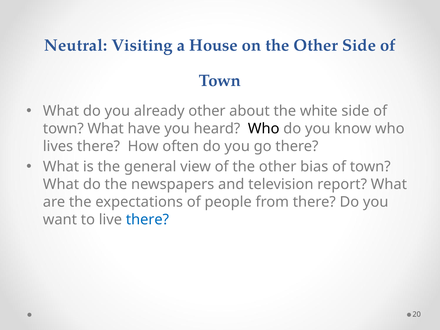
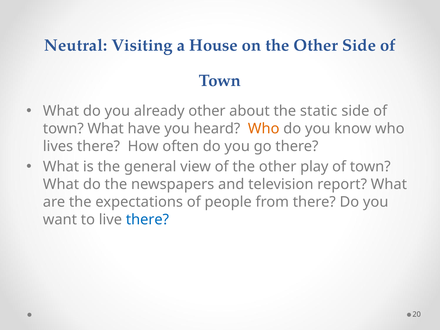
white: white -> static
Who at (264, 129) colour: black -> orange
bias: bias -> play
